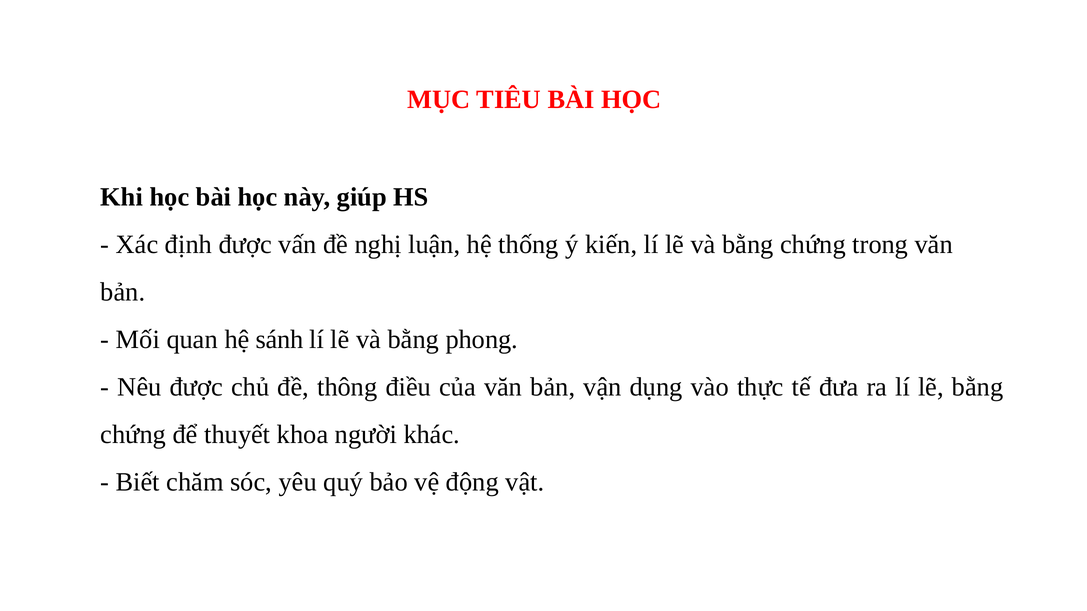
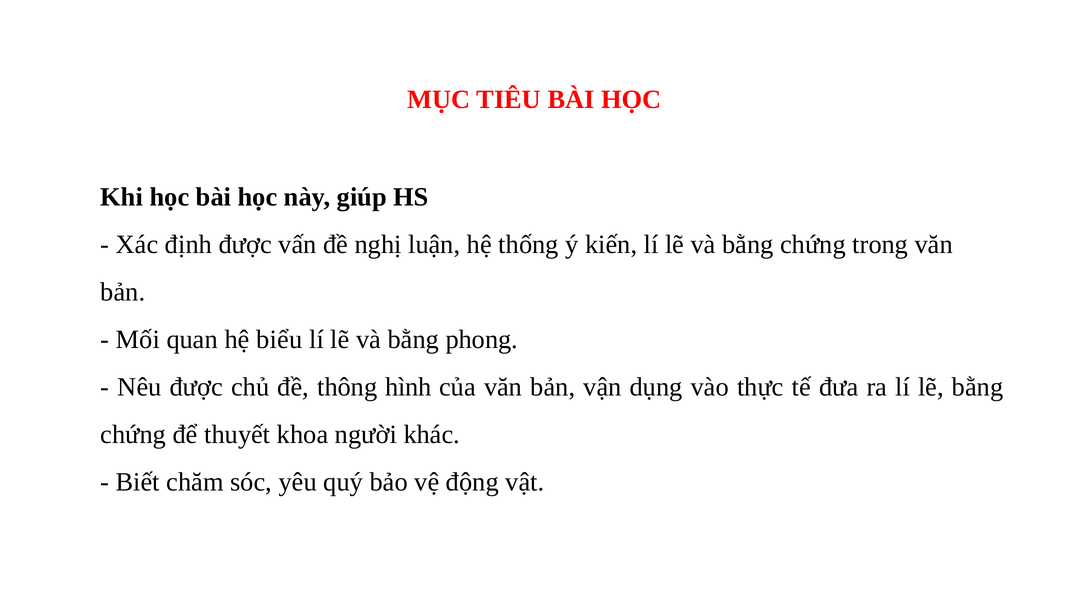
sánh: sánh -> biểu
điều: điều -> hình
